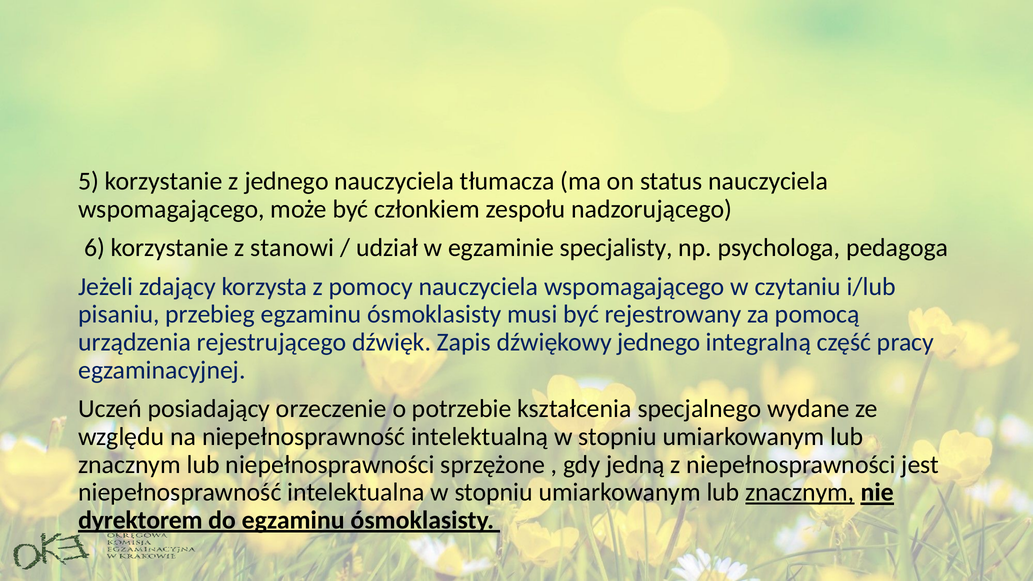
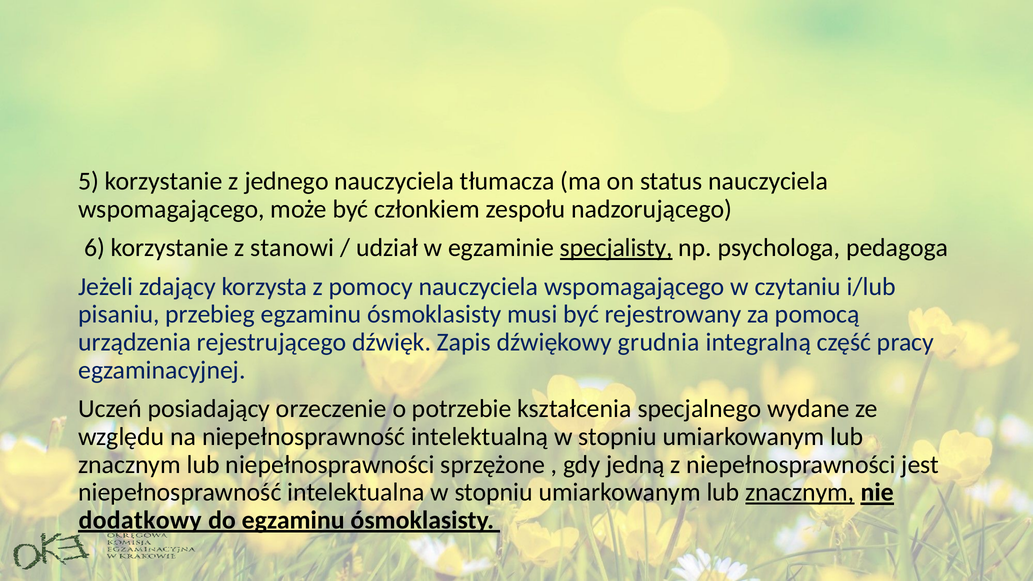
specjalisty underline: none -> present
dźwiękowy jednego: jednego -> grudnia
dyrektorem: dyrektorem -> dodatkowy
